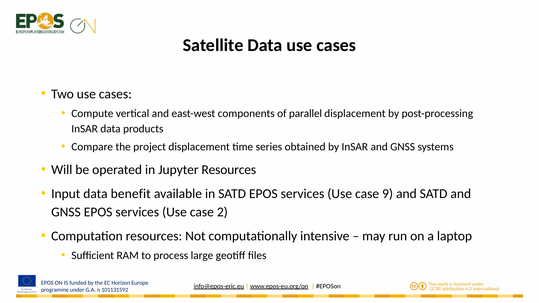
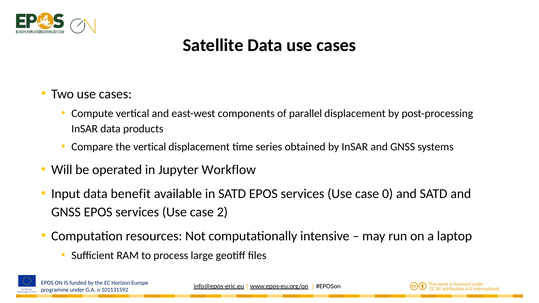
the project: project -> vertical
Jupyter Resources: Resources -> Workflow
9: 9 -> 0
